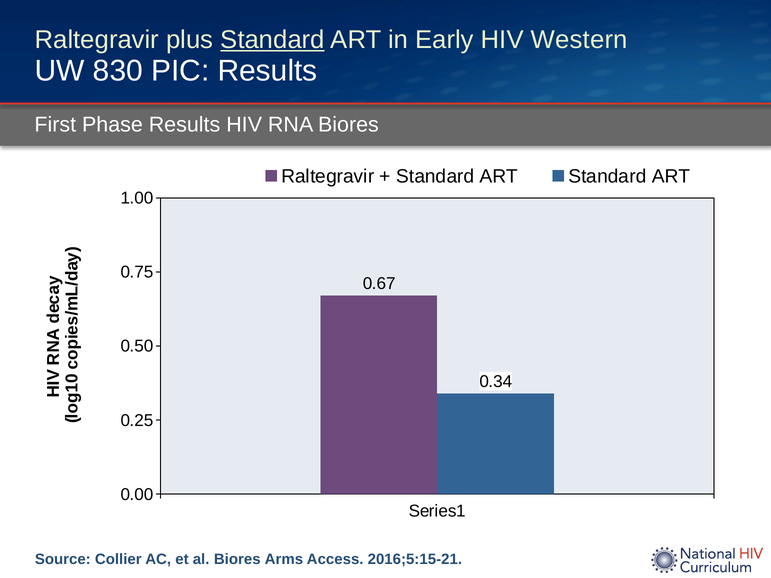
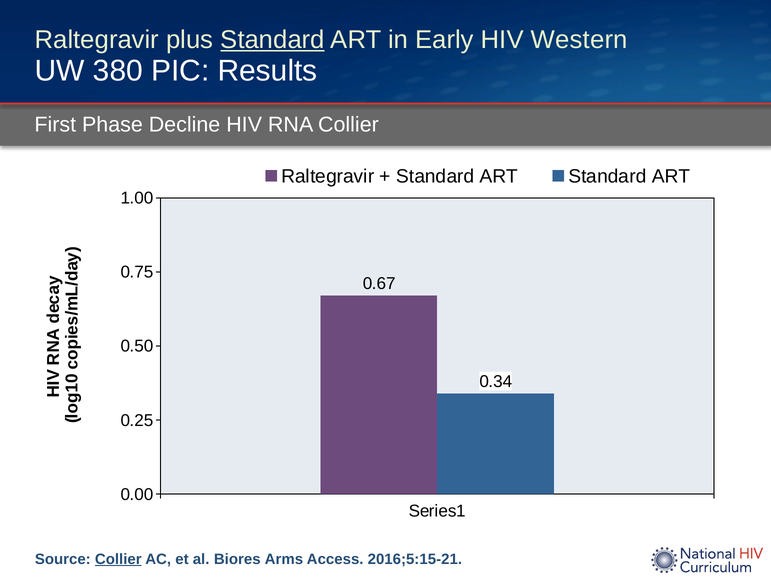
830: 830 -> 380
Phase Results: Results -> Decline
RNA Biores: Biores -> Collier
Collier at (118, 559) underline: none -> present
